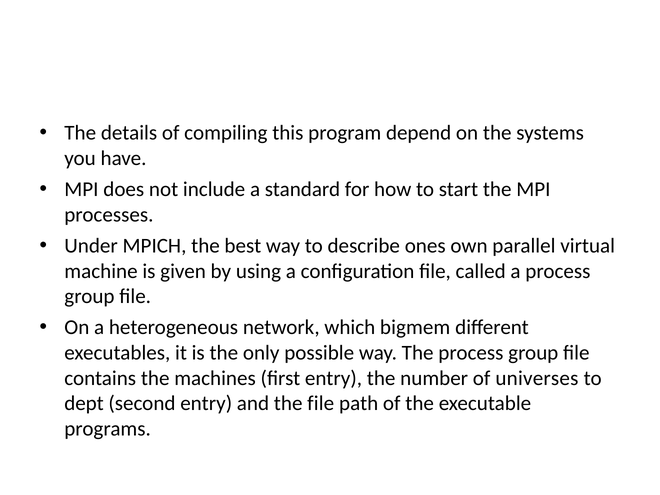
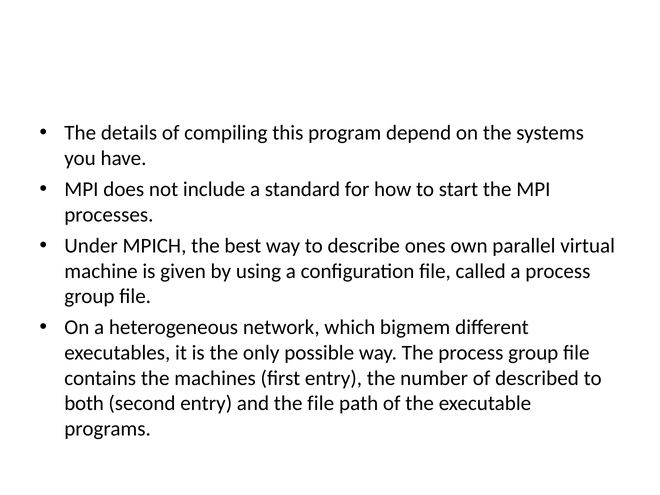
universes: universes -> described
dept: dept -> both
